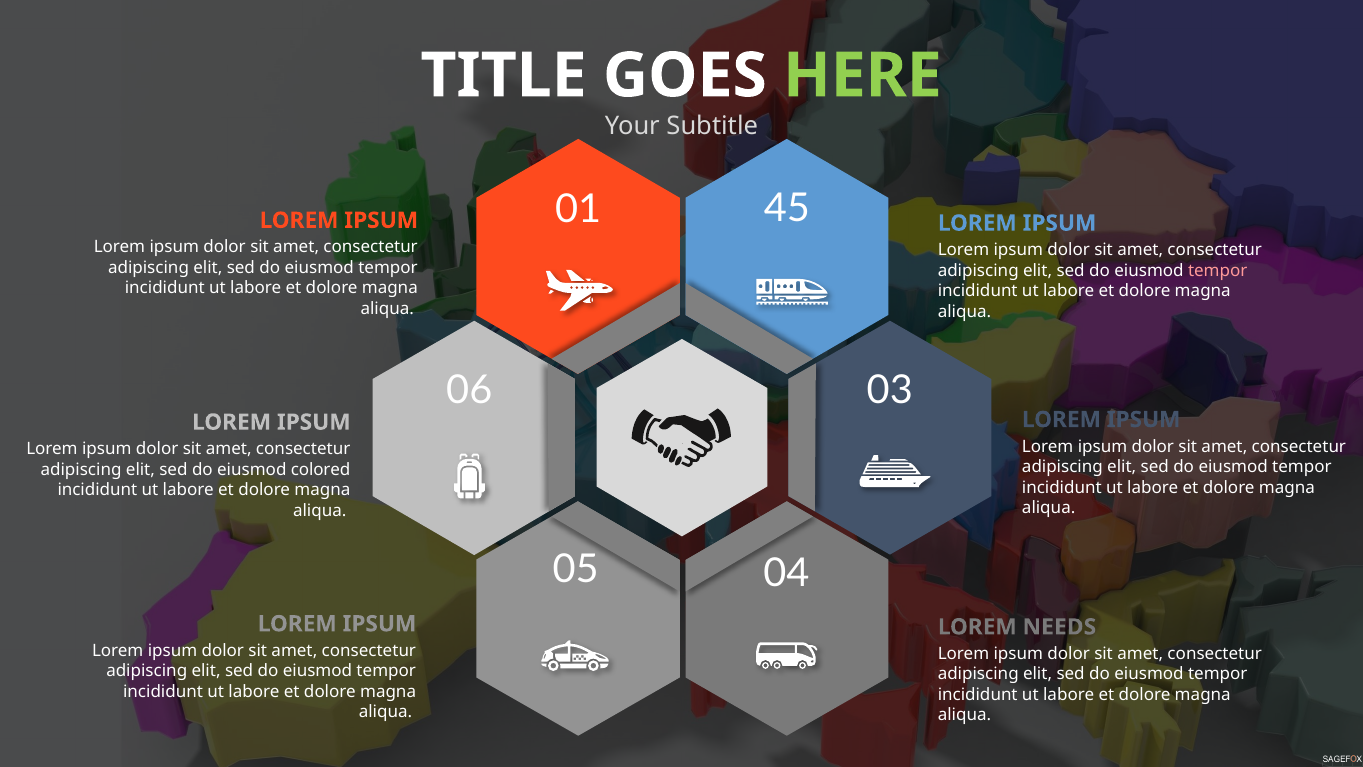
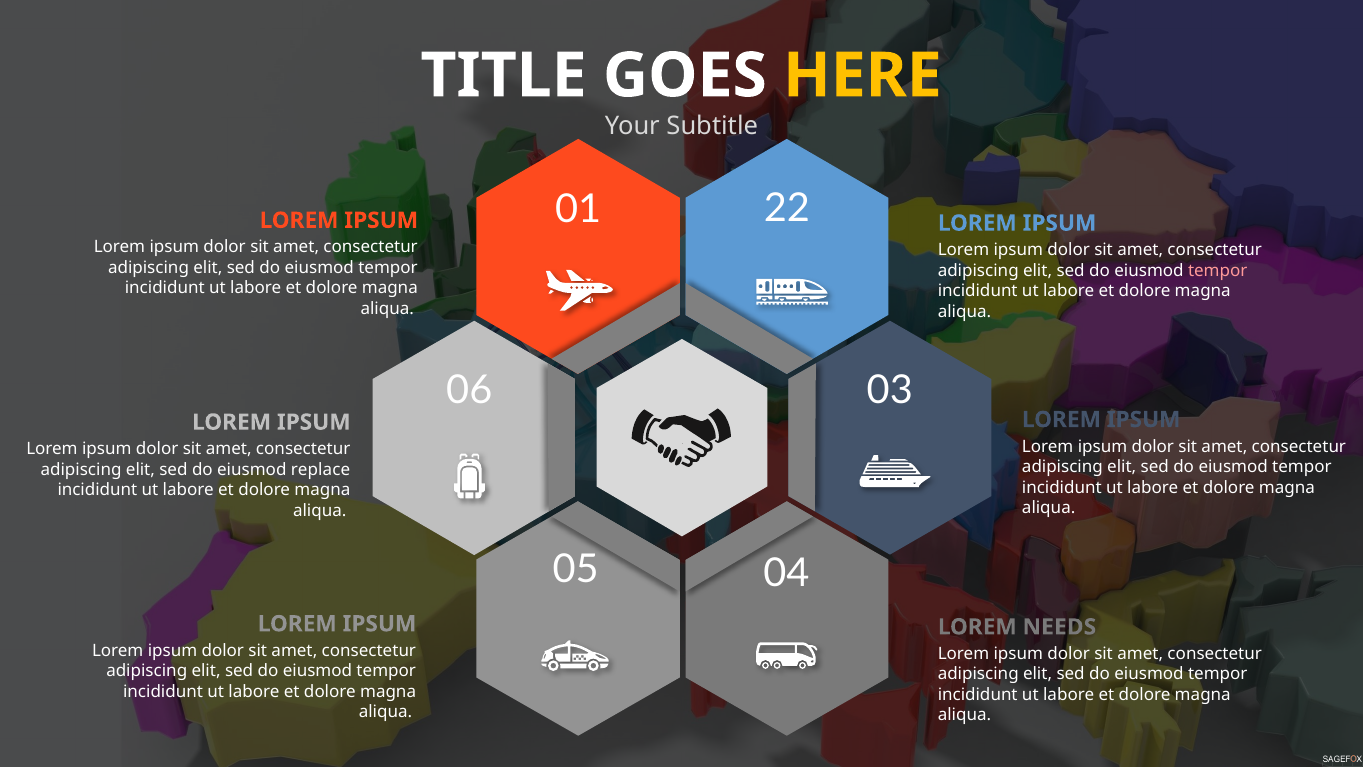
HERE colour: light green -> yellow
45: 45 -> 22
colored: colored -> replace
